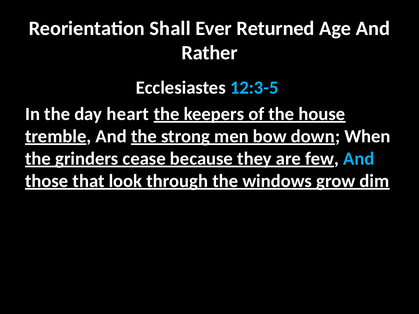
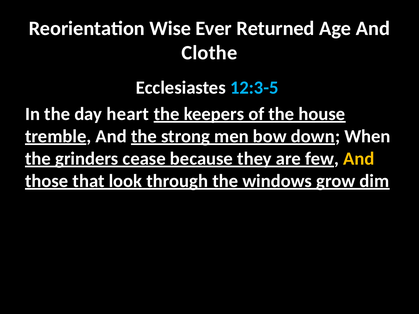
Shall: Shall -> Wise
Rather: Rather -> Clothe
And at (359, 159) colour: light blue -> yellow
